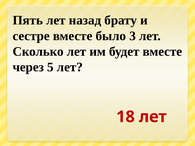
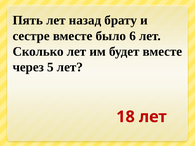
3: 3 -> 6
